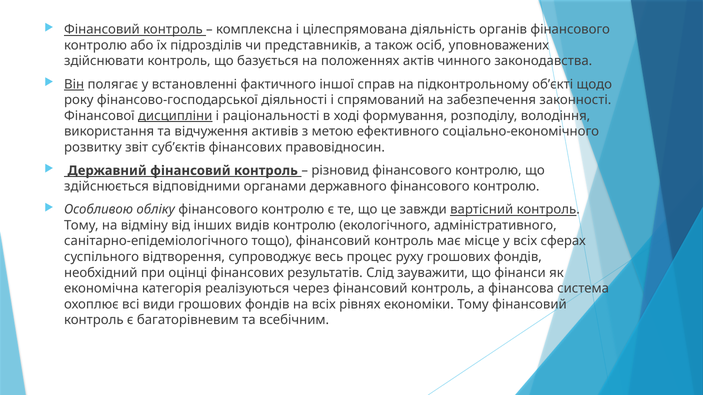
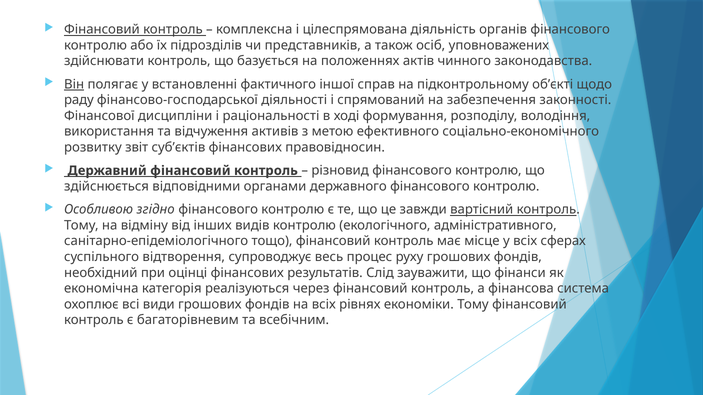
року: року -> раду
дисципліни underline: present -> none
обліку: обліку -> згідно
